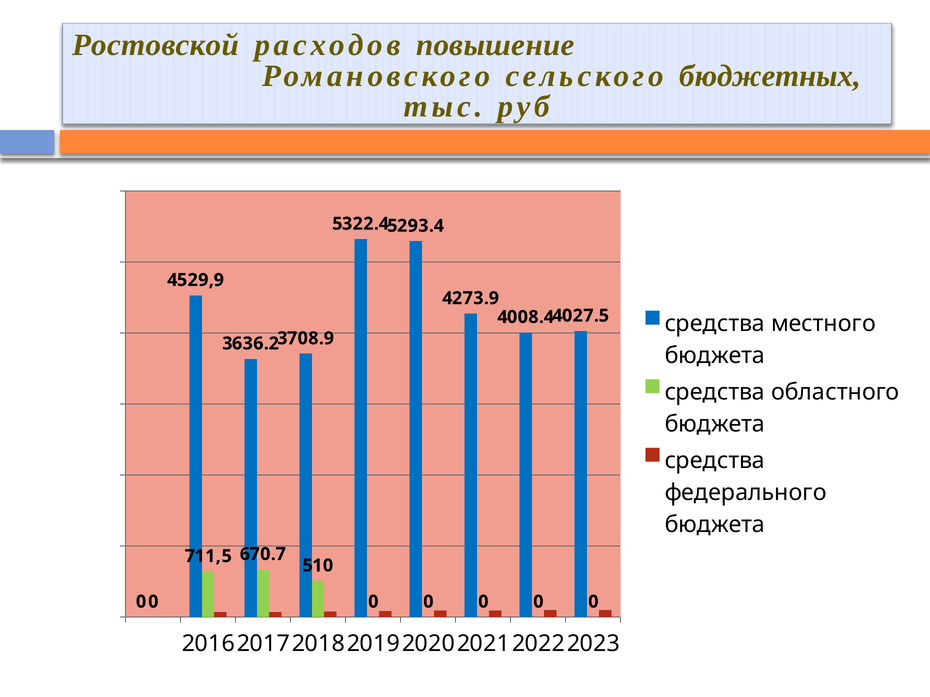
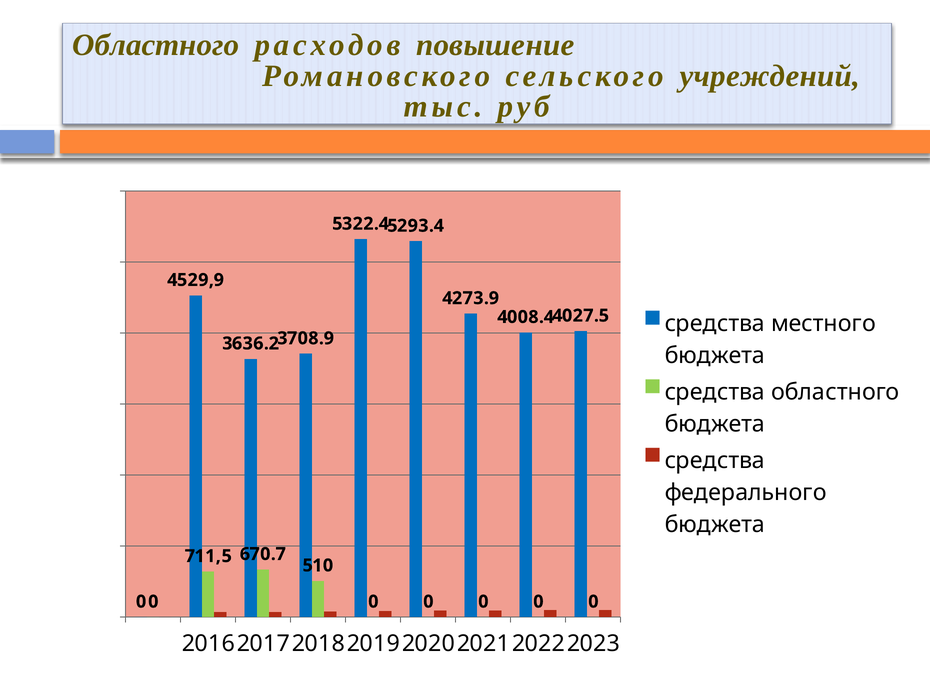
Ростовской at (156, 45): Ростовской -> Областного
бюджетных: бюджетных -> учреждений
